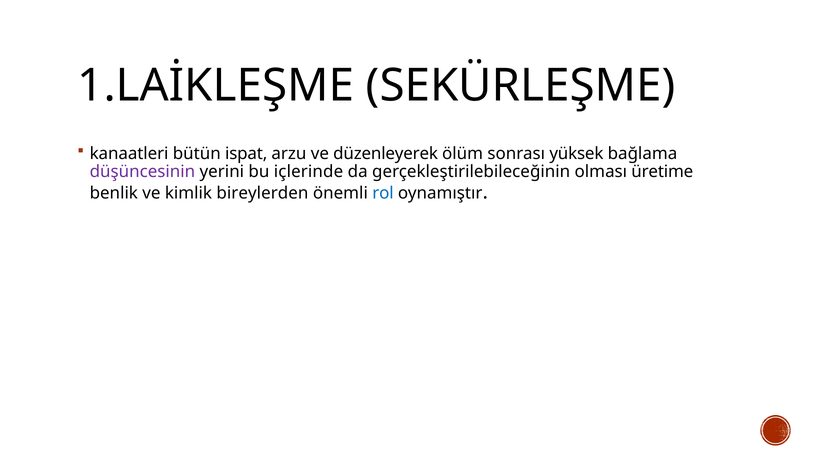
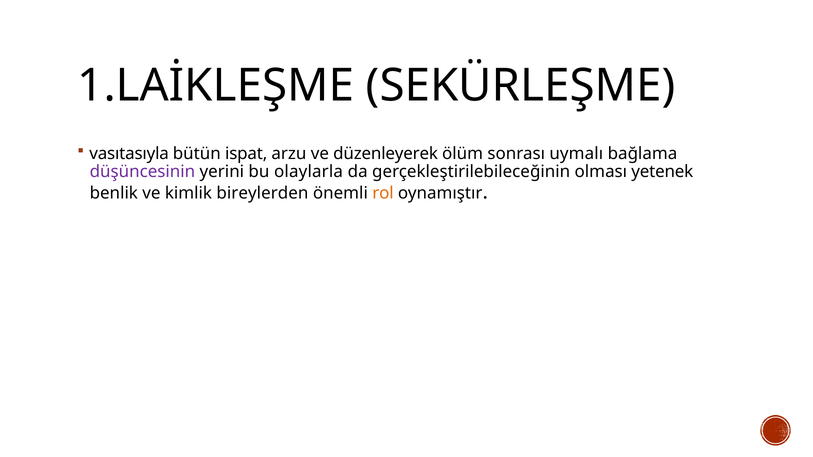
kanaatleri: kanaatleri -> vasıtasıyla
yüksek: yüksek -> uymalı
içlerinde: içlerinde -> olaylarla
üretime: üretime -> yetenek
rol colour: blue -> orange
